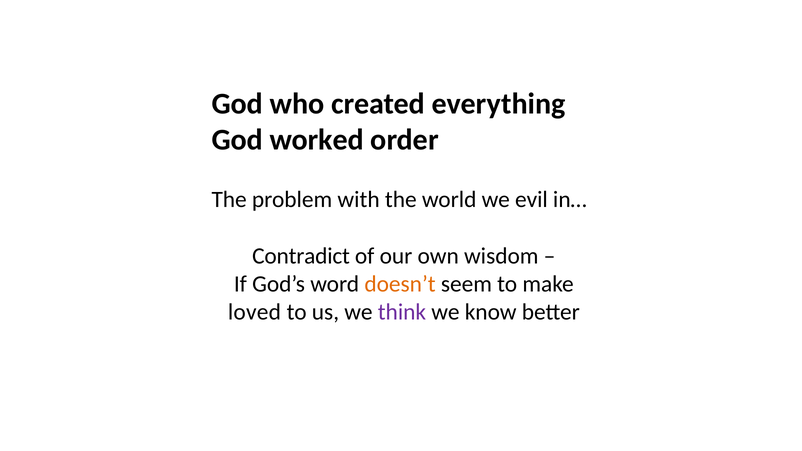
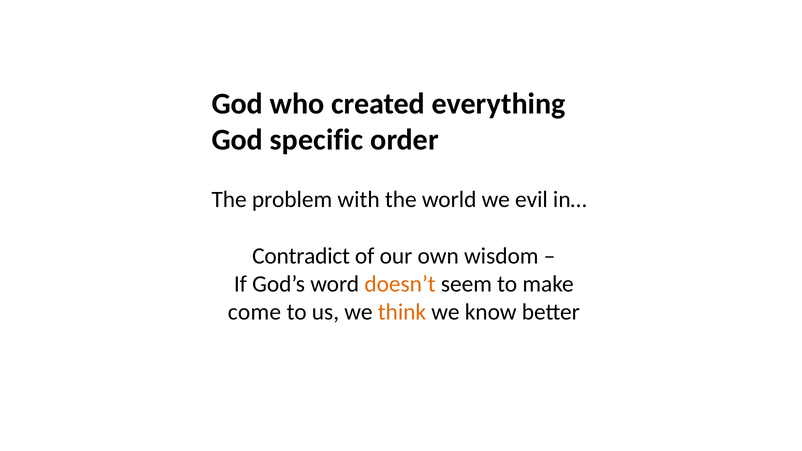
worked: worked -> specific
loved: loved -> come
think colour: purple -> orange
